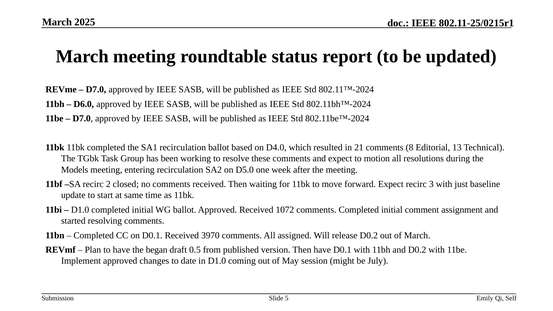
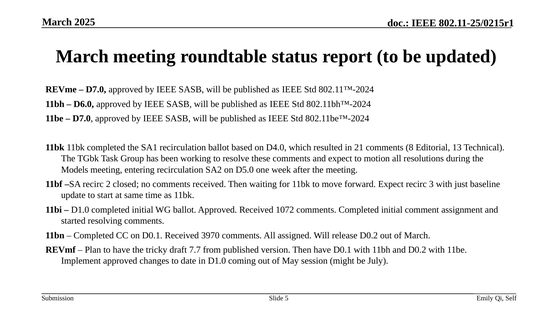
began: began -> tricky
0.5: 0.5 -> 7.7
